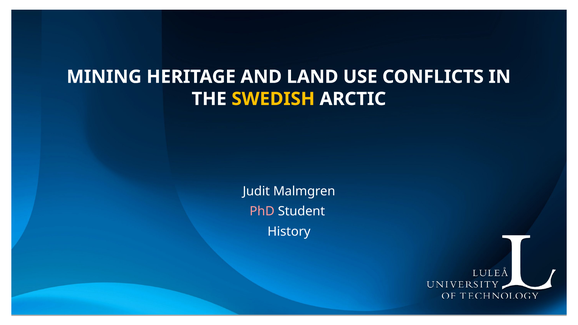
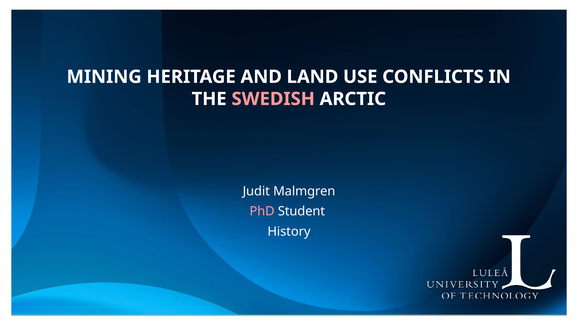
SWEDISH colour: yellow -> pink
